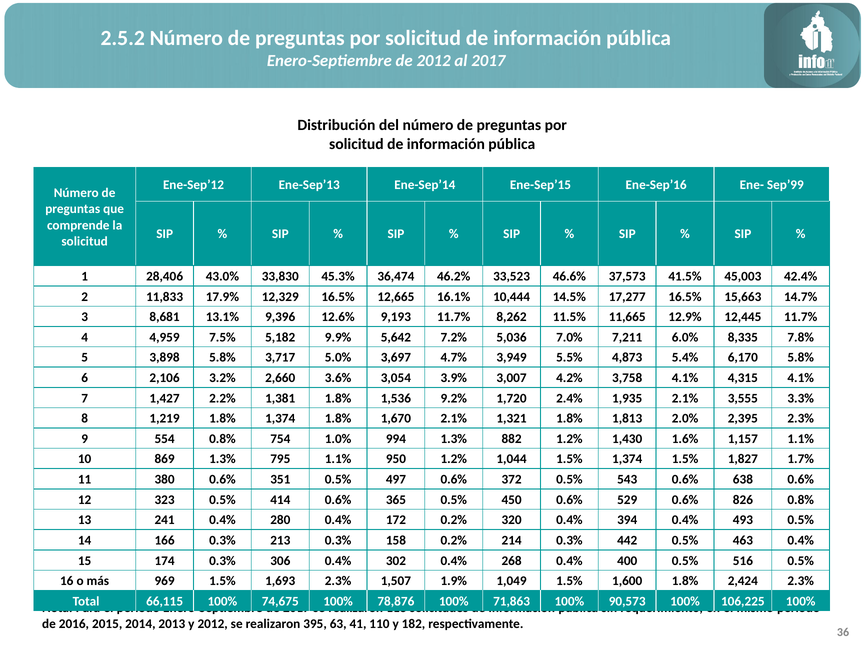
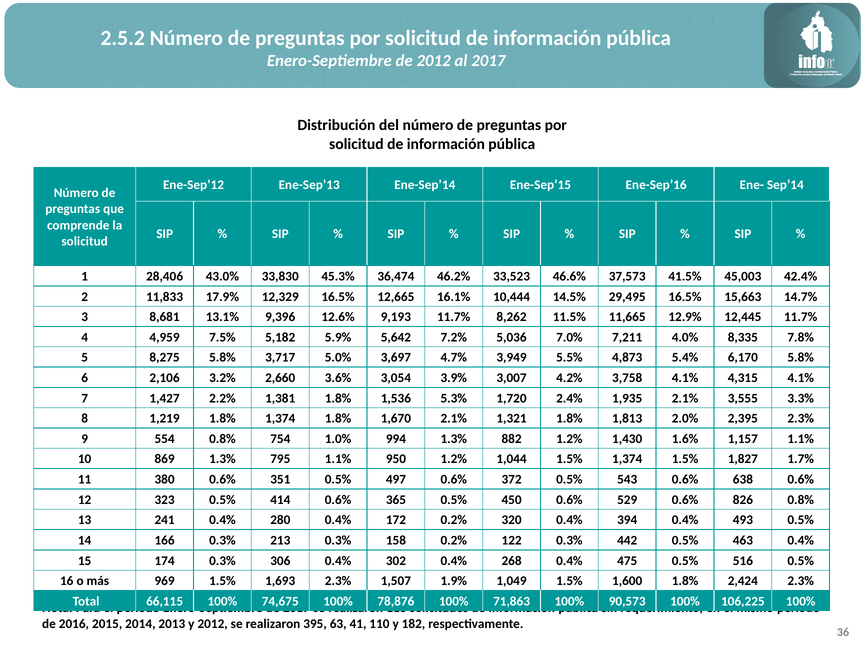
Sep’99: Sep’99 -> Sep’14
17,277: 17,277 -> 29,495
9.9%: 9.9% -> 5.9%
6.0%: 6.0% -> 4.0%
3,898: 3,898 -> 8,275
9.2%: 9.2% -> 5.3%
214: 214 -> 122
400: 400 -> 475
